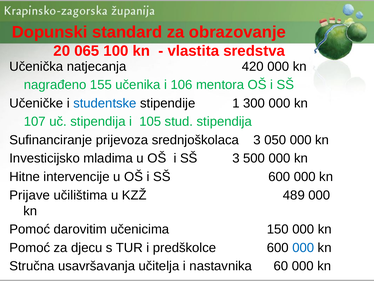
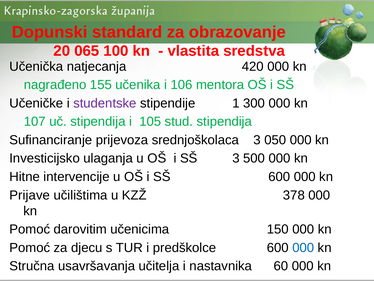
studentske colour: blue -> purple
mladima: mladima -> ulaganja
489: 489 -> 378
